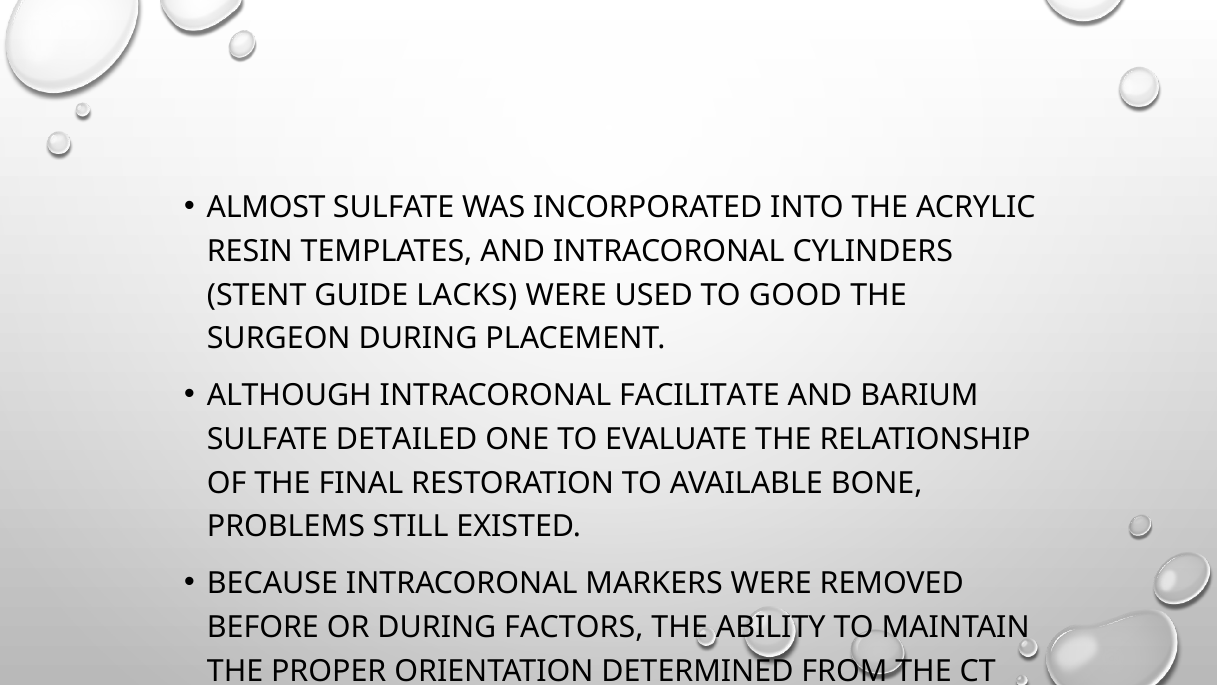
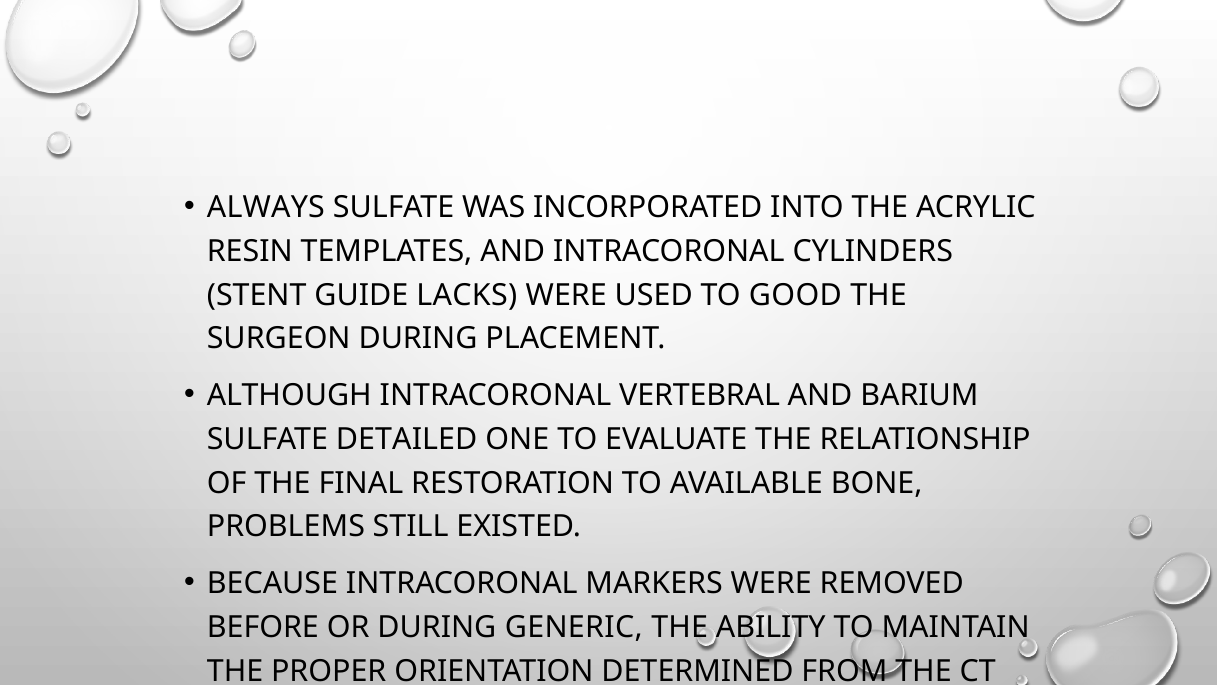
ALMOST: ALMOST -> ALWAYS
FACILITATE: FACILITATE -> VERTEBRAL
FACTORS: FACTORS -> GENERIC
